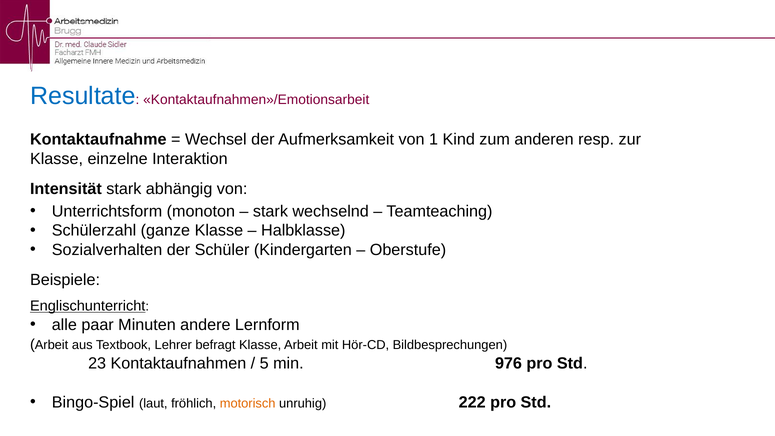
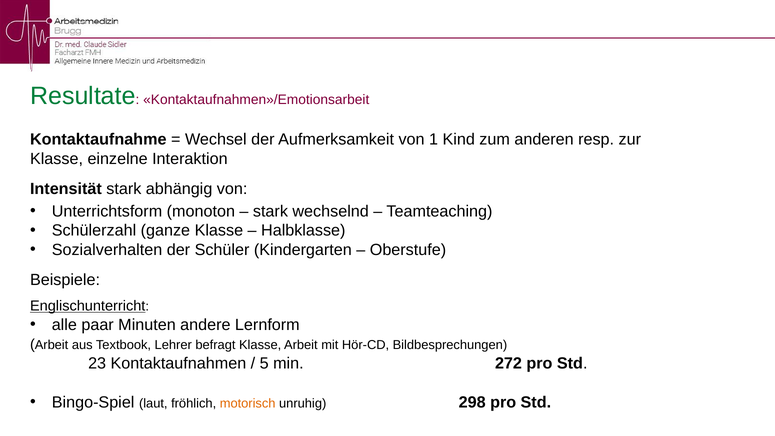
Resultate colour: blue -> green
976: 976 -> 272
222: 222 -> 298
